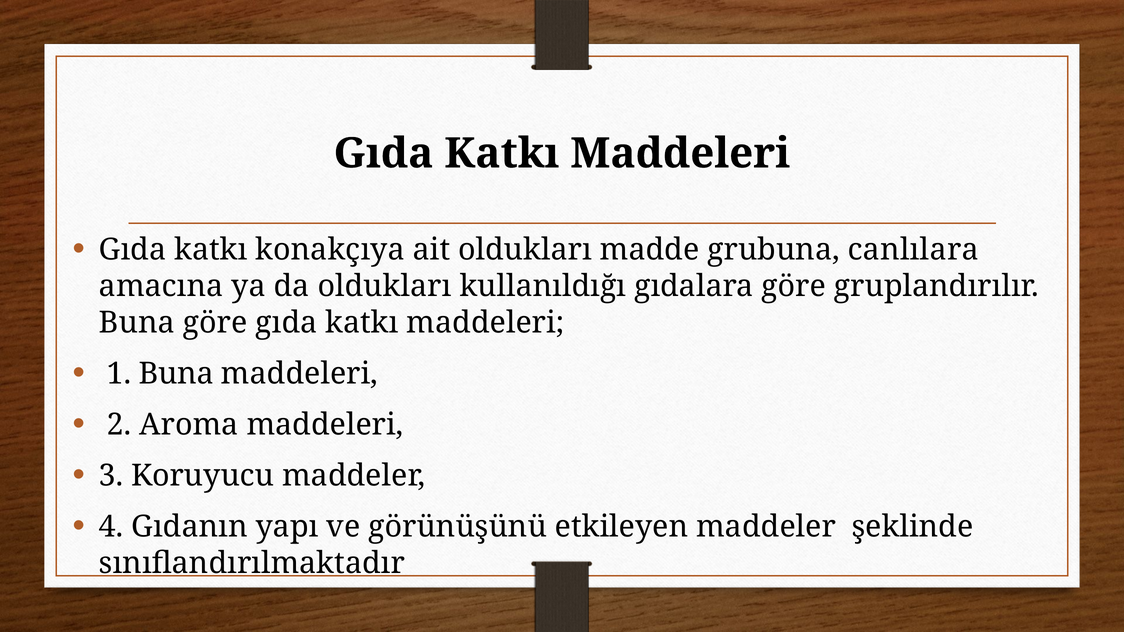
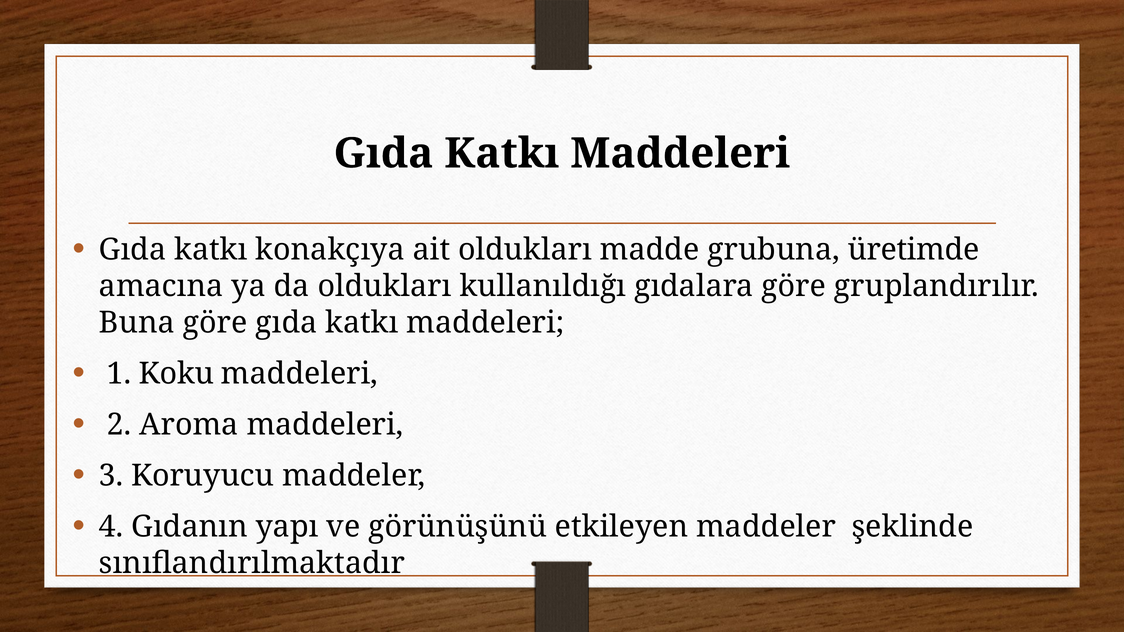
canlılara: canlılara -> üretimde
1 Buna: Buna -> Koku
